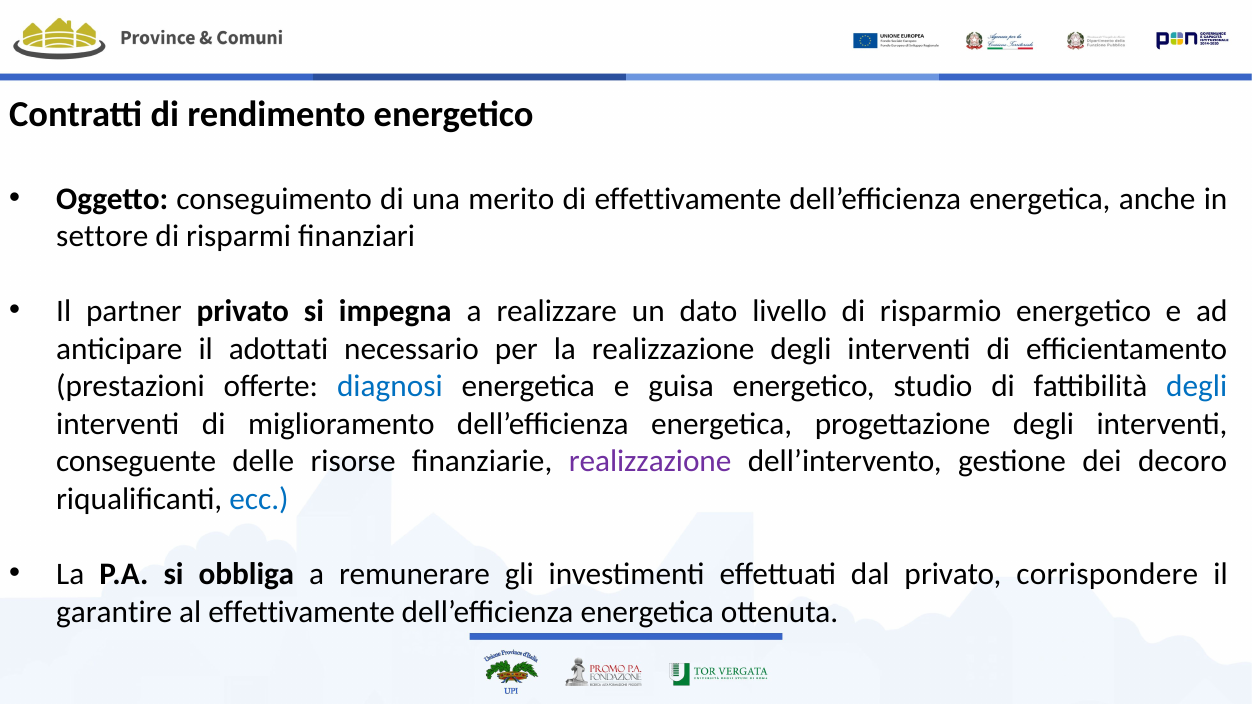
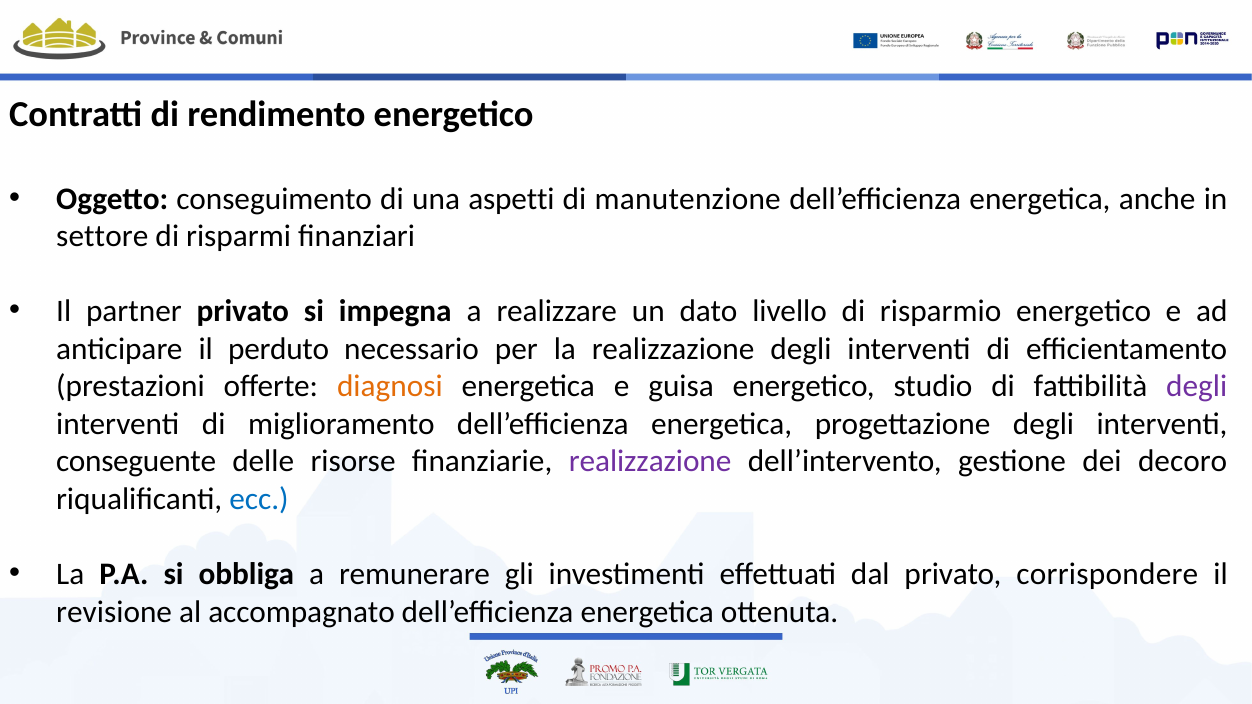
merito: merito -> aspetti
di effettivamente: effettivamente -> manutenzione
adottati: adottati -> perduto
diagnosi colour: blue -> orange
degli at (1197, 387) colour: blue -> purple
garantire: garantire -> revisione
al effettivamente: effettivamente -> accompagnato
